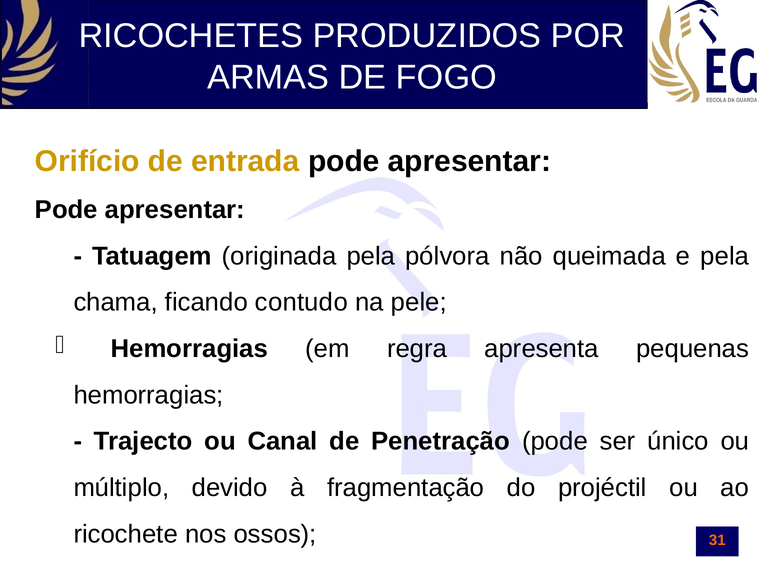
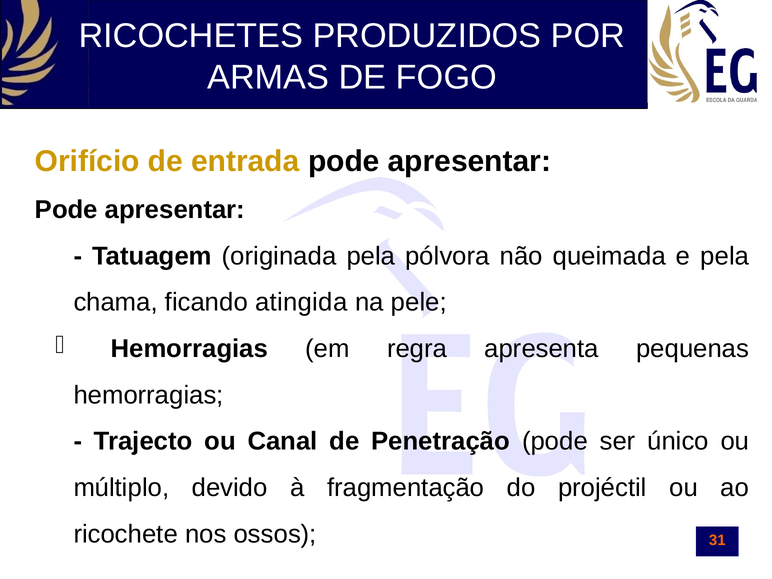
contudo: contudo -> atingida
